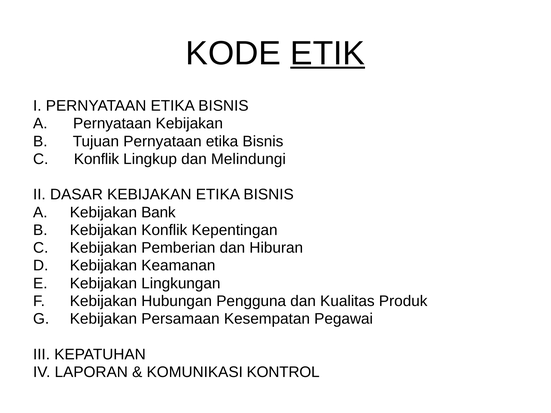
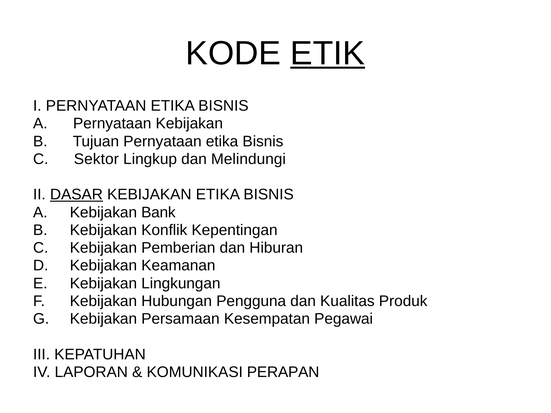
C Konflik: Konflik -> Sektor
DASAR underline: none -> present
KONTROL: KONTROL -> PERAPAN
